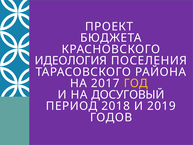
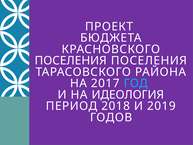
ИДЕОЛОГИЯ at (71, 61): ИДЕОЛОГИЯ -> ПОСЕЛЕНИЯ
ГОД colour: yellow -> light blue
ДОСУГОВЫЙ: ДОСУГОВЫЙ -> ИДЕОЛОГИЯ
